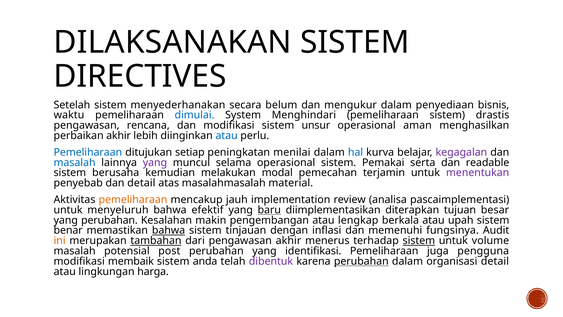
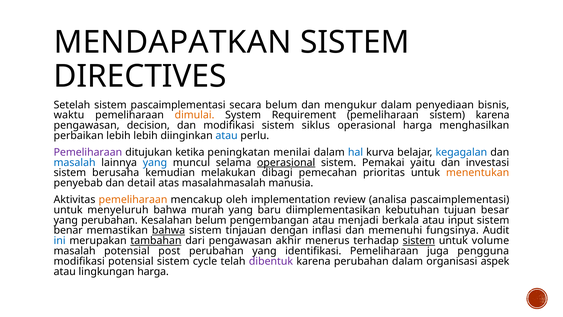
DILAKSANAKAN: DILAKSANAKAN -> MENDAPATKAN
sistem menyederhanakan: menyederhanakan -> pascaimplementasi
dimulai colour: blue -> orange
Menghindari: Menghindari -> Requirement
sistem drastis: drastis -> karena
rencana: rencana -> decision
unsur: unsur -> siklus
operasional aman: aman -> harga
perbaikan akhir: akhir -> lebih
Pemeliharaan at (88, 152) colour: blue -> purple
setiap: setiap -> ketika
kegagalan colour: purple -> blue
yang at (155, 162) colour: purple -> blue
operasional at (286, 162) underline: none -> present
serta: serta -> yaitu
readable: readable -> investasi
modal: modal -> dibagi
terjamin: terjamin -> prioritas
menentukan colour: purple -> orange
material: material -> manusia
jauh: jauh -> oleh
efektif: efektif -> murah
baru underline: present -> none
diterapkan: diterapkan -> kebutuhan
Kesalahan makin: makin -> belum
lengkap: lengkap -> menjadi
upah: upah -> input
ini colour: orange -> blue
modifikasi membaik: membaik -> potensial
anda: anda -> cycle
perubahan at (361, 261) underline: present -> none
organisasi detail: detail -> aspek
